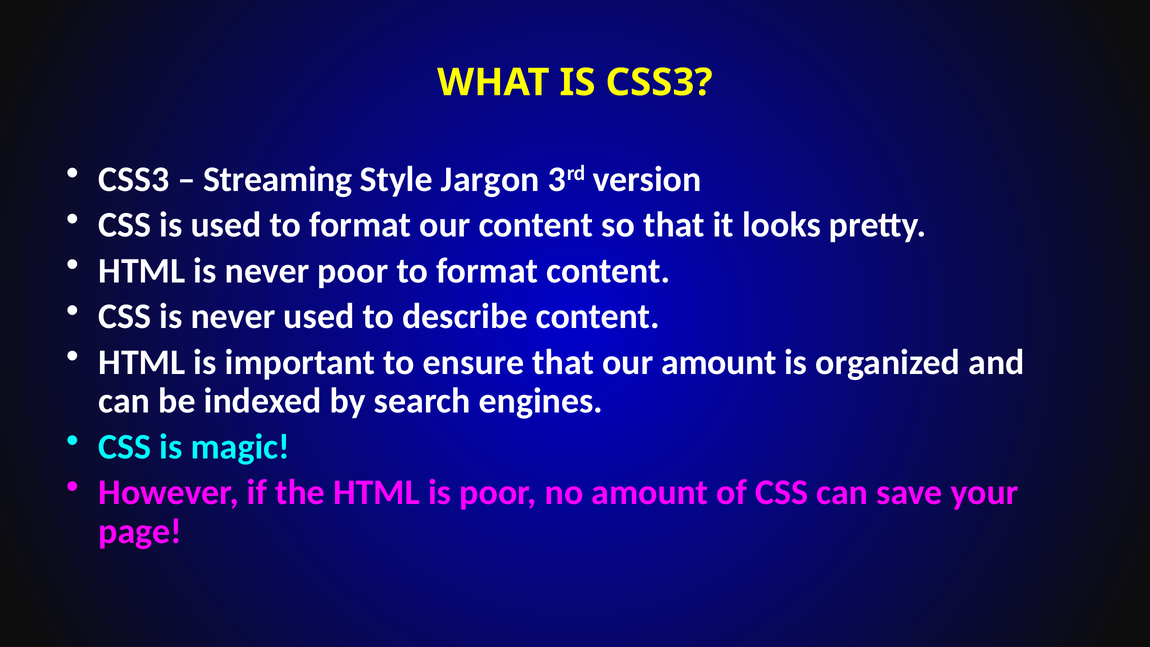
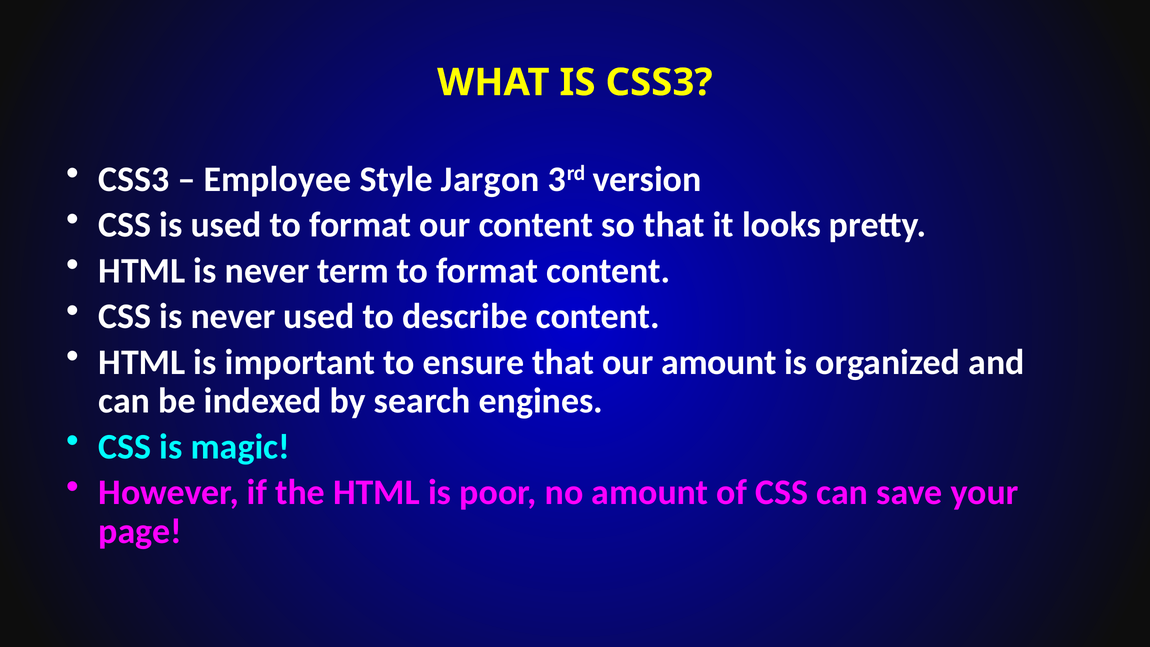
Streaming: Streaming -> Employee
never poor: poor -> term
